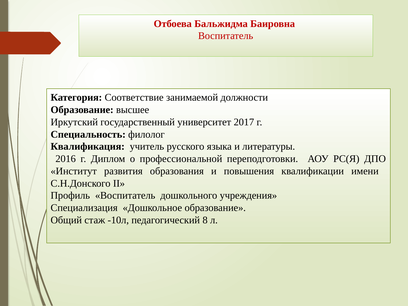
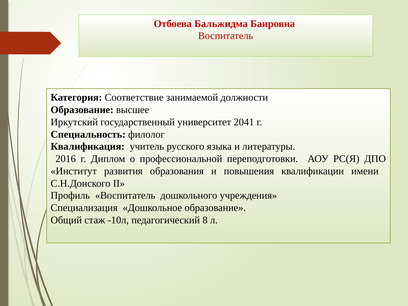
2017: 2017 -> 2041
